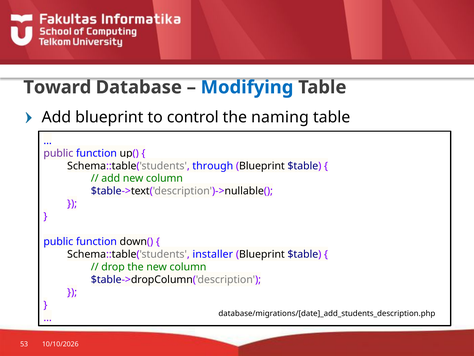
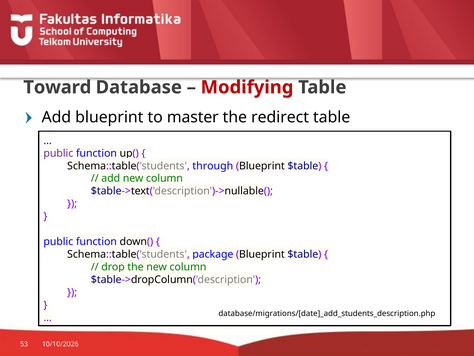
Modifying colour: blue -> red
control: control -> master
naming: naming -> redirect
installer: installer -> package
